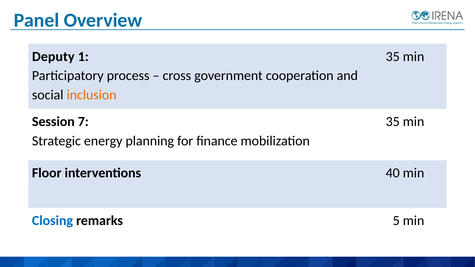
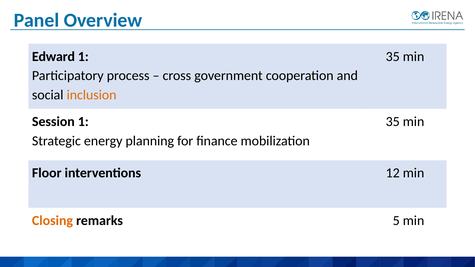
Deputy: Deputy -> Edward
Session 7: 7 -> 1
40: 40 -> 12
Closing colour: blue -> orange
